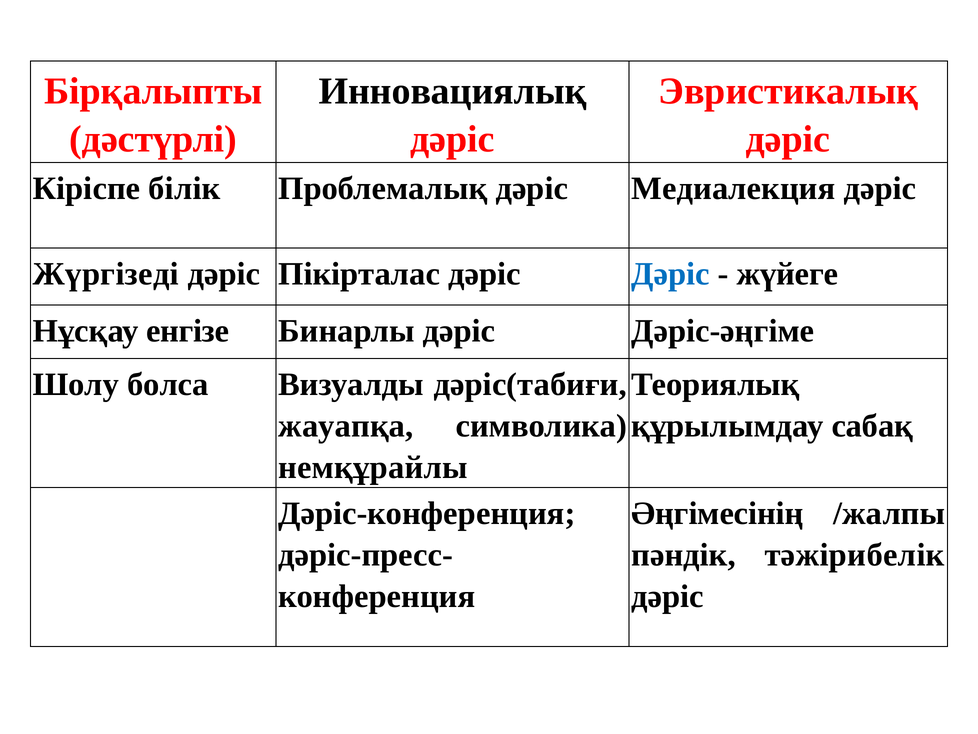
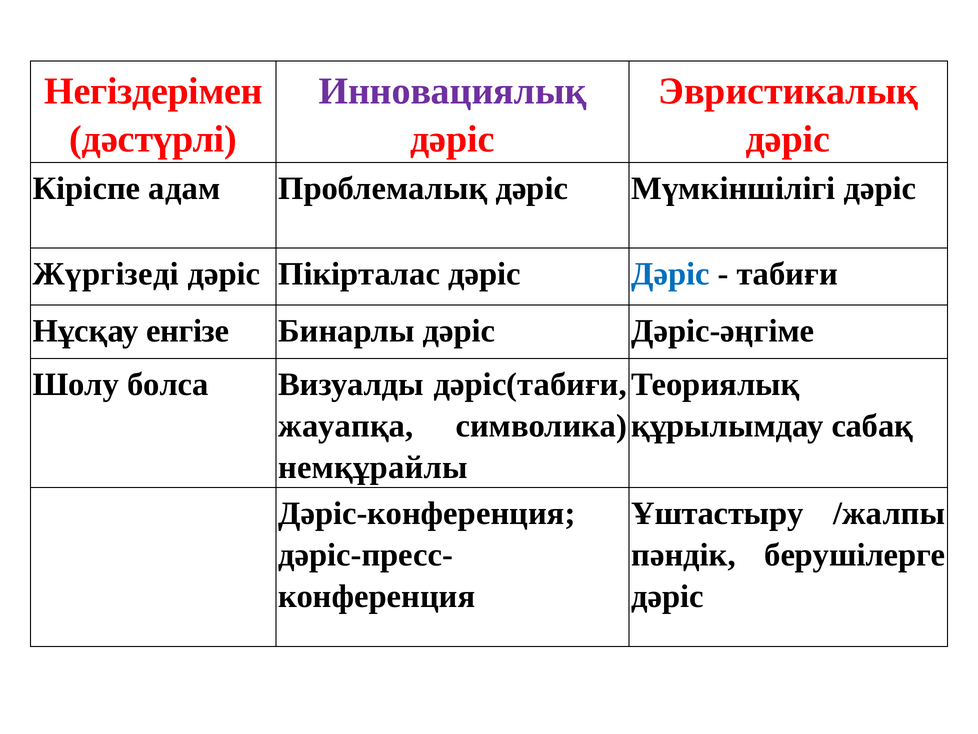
Бірқалыпты: Бірқалыпты -> Негіздерімен
Инновациялық colour: black -> purple
білік: білік -> адам
Медиалекция: Медиалекция -> Мүмкіншілігі
жүйеге: жүйеге -> табиғи
Әңгімесінің: Әңгімесінің -> Ұштастыру
тәжірибелік: тәжірибелік -> берушілерге
